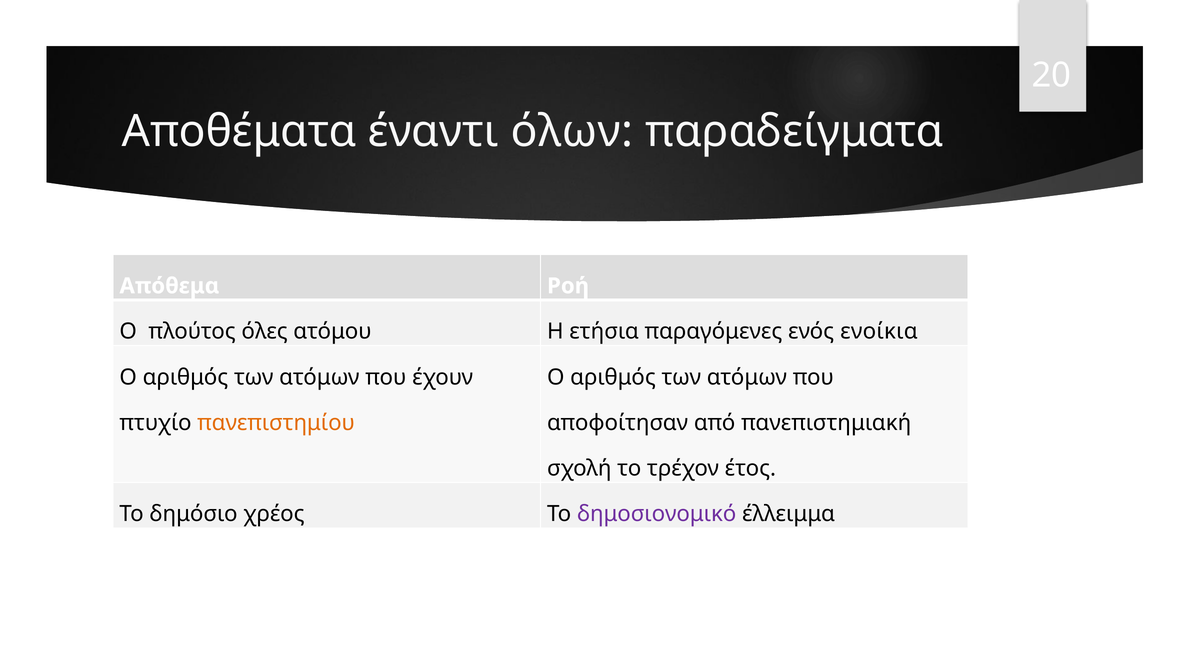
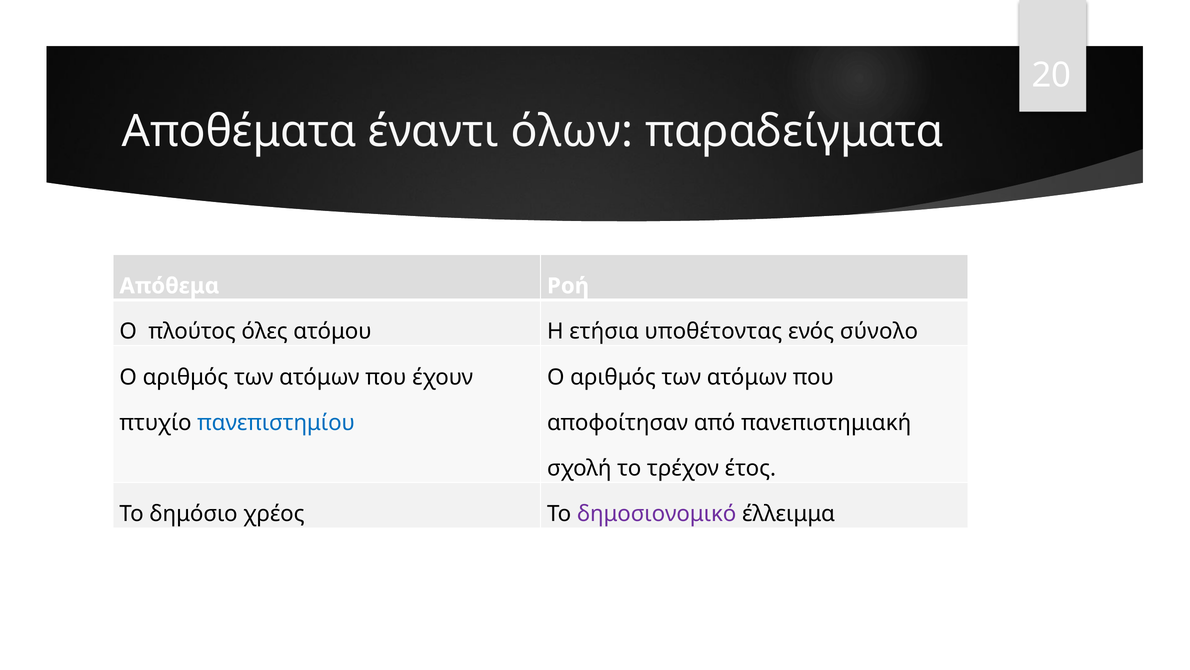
παραγόμενες: παραγόμενες -> υποθέτοντας
ενοίκια: ενοίκια -> σύνολο
πανεπιστημίου colour: orange -> blue
